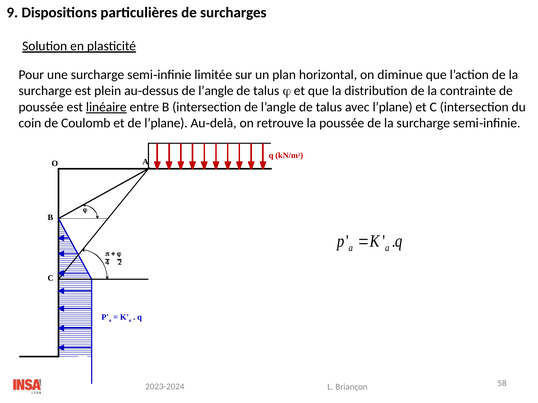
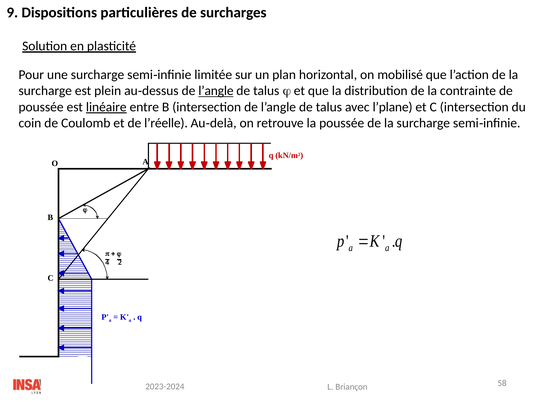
diminue: diminue -> mobilisé
l’angle at (216, 91) underline: none -> present
de l’plane: l’plane -> l’réelle
